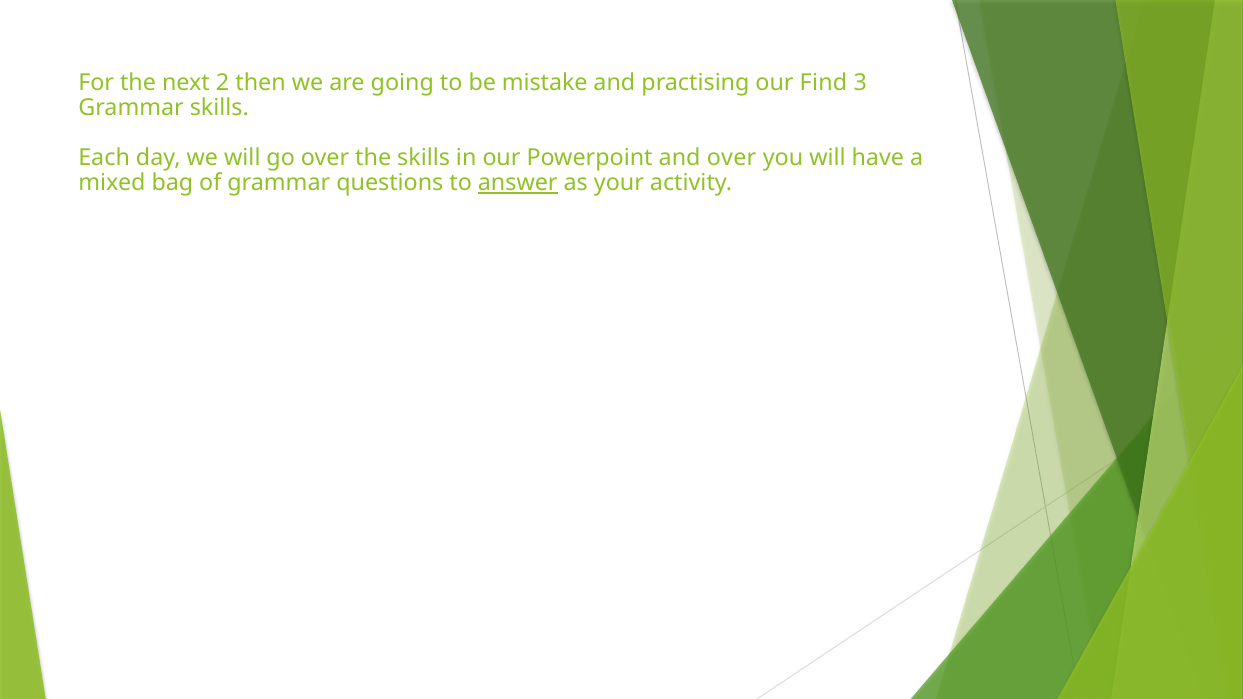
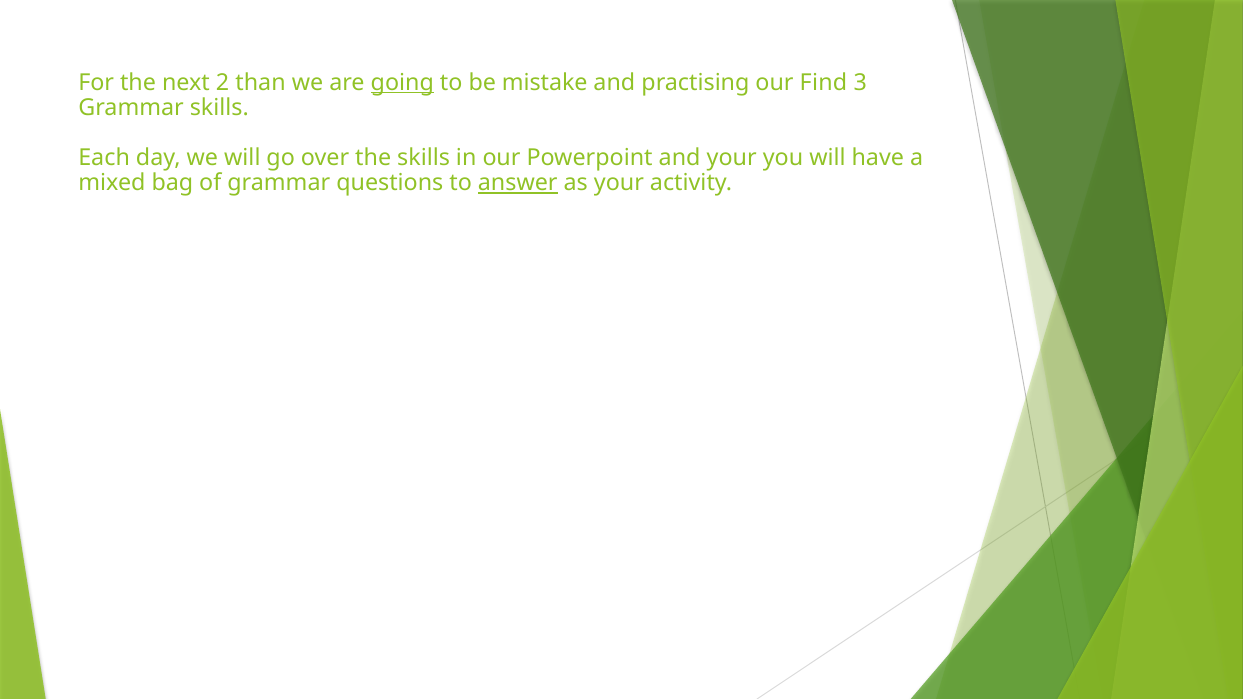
then: then -> than
going underline: none -> present
and over: over -> your
